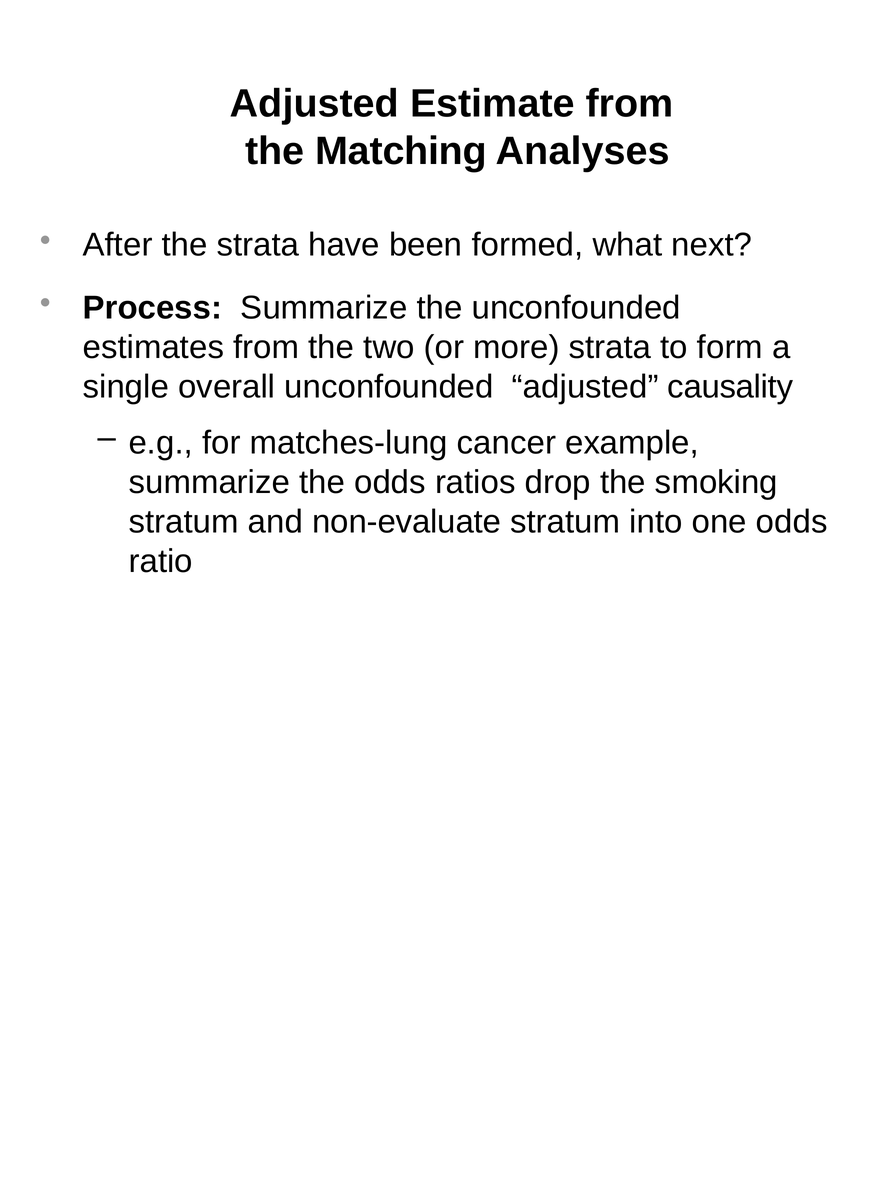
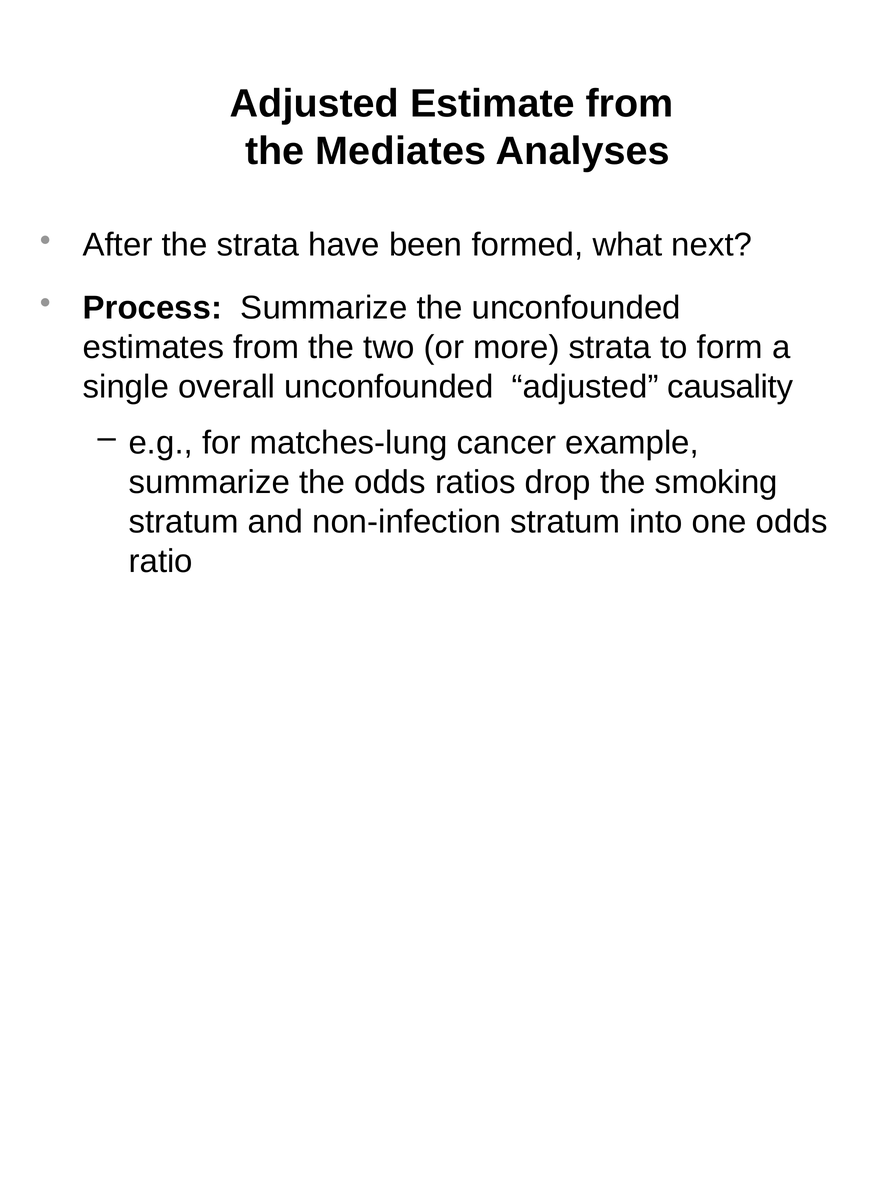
Matching: Matching -> Mediates
non-evaluate: non-evaluate -> non-infection
